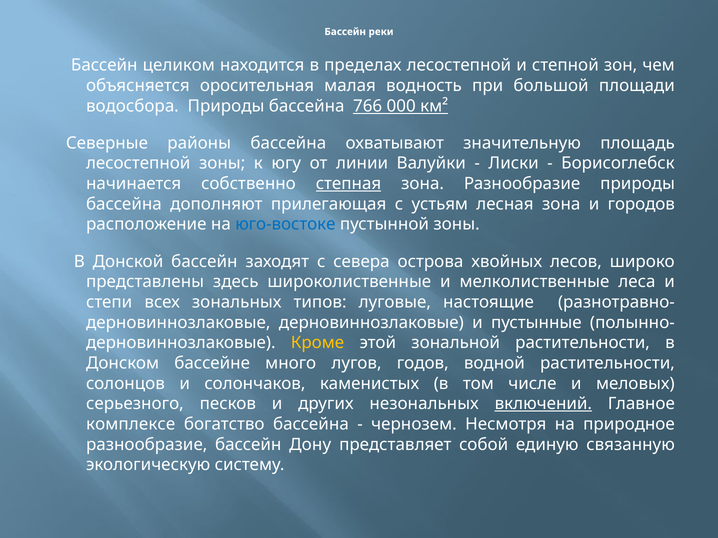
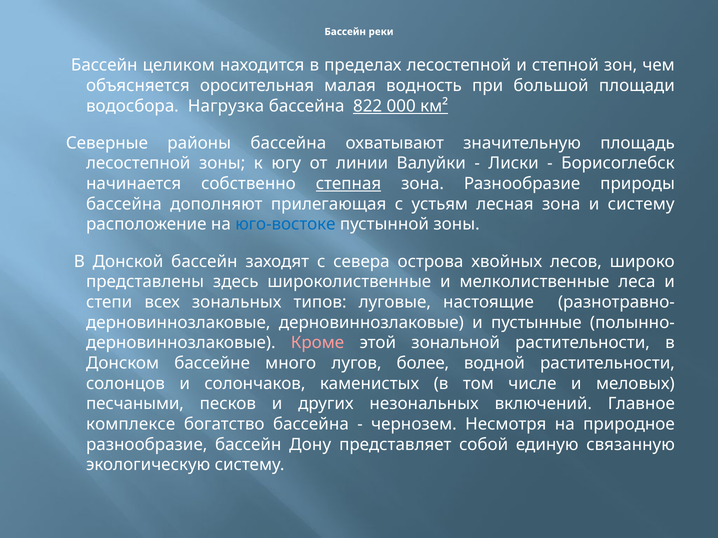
водосбора Природы: Природы -> Нагрузка
766: 766 -> 822
и городов: городов -> систему
Кроме colour: yellow -> pink
годов: годов -> более
серьезного: серьезного -> песчаными
включений underline: present -> none
